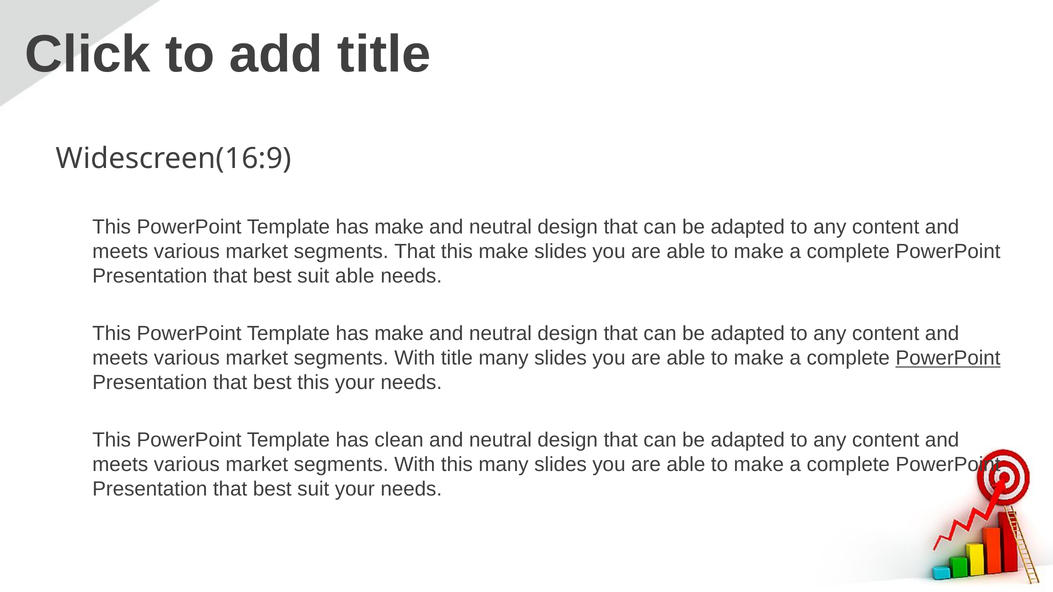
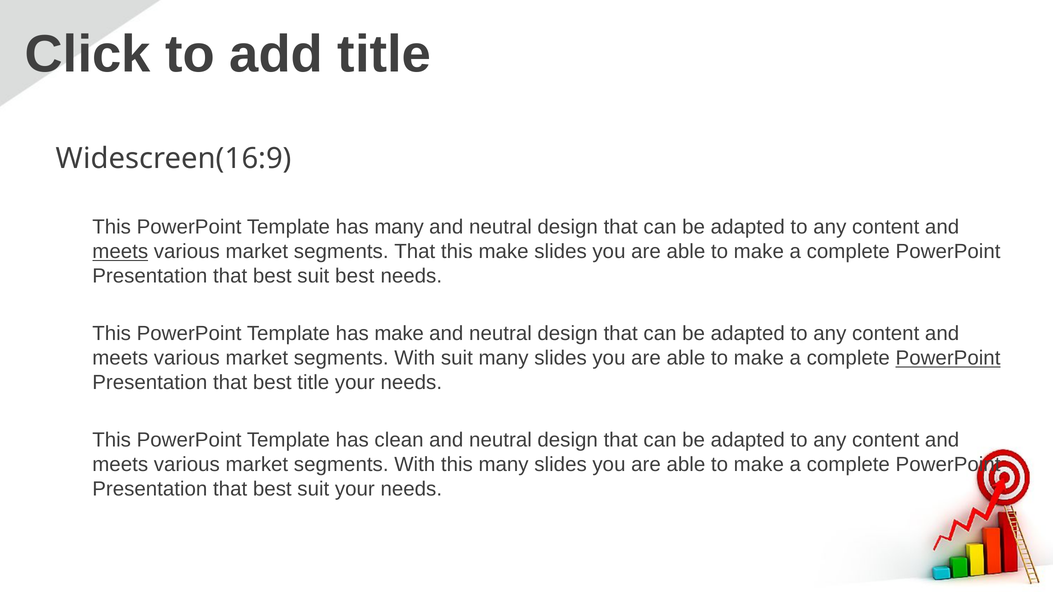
make at (399, 227): make -> many
meets at (120, 252) underline: none -> present
suit able: able -> best
With title: title -> suit
best this: this -> title
